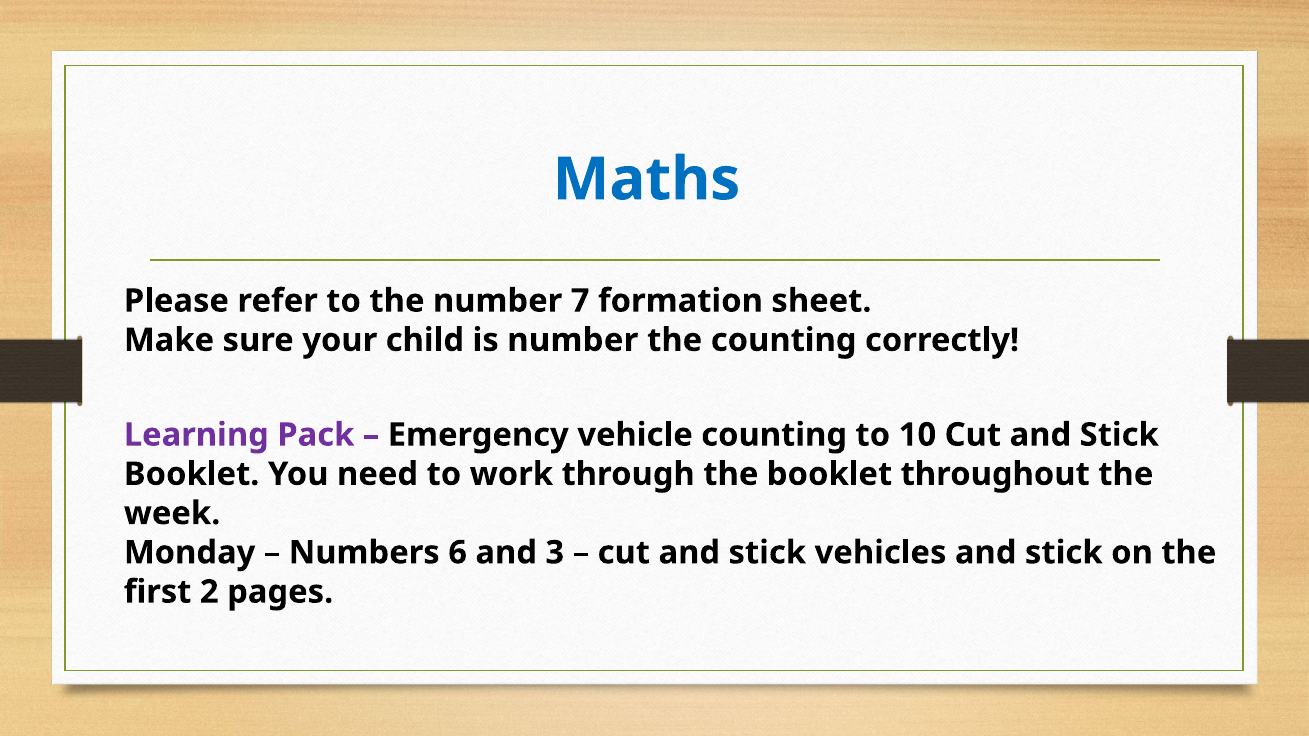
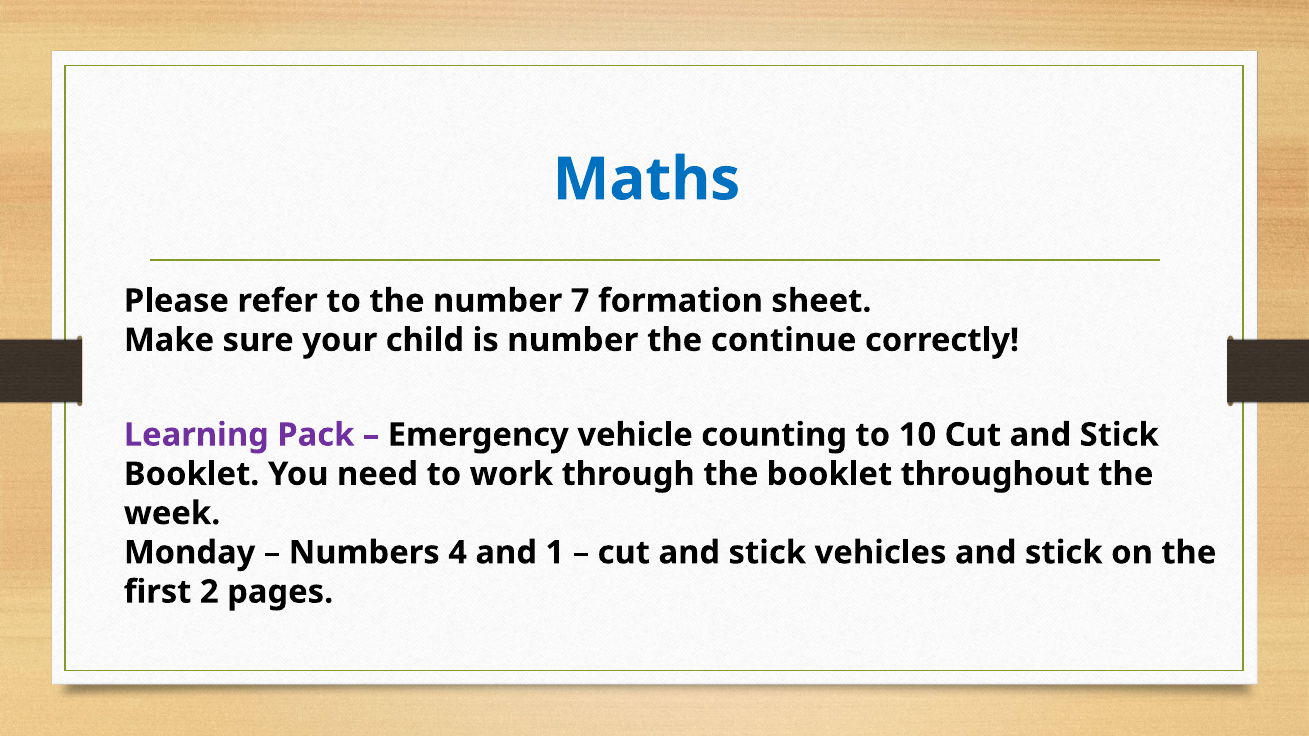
the counting: counting -> continue
6: 6 -> 4
3: 3 -> 1
